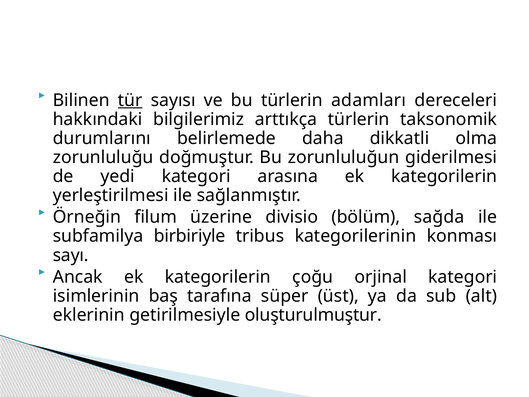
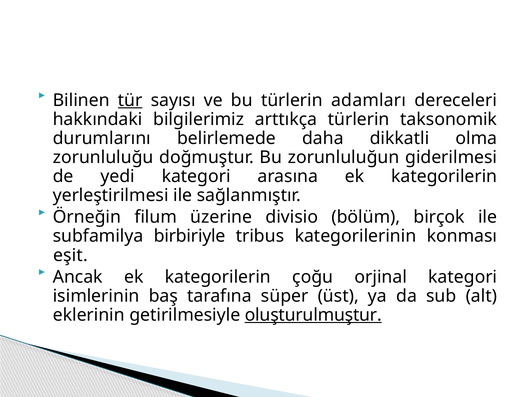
sağda: sağda -> birçok
sayı: sayı -> eşit
oluşturulmuştur underline: none -> present
